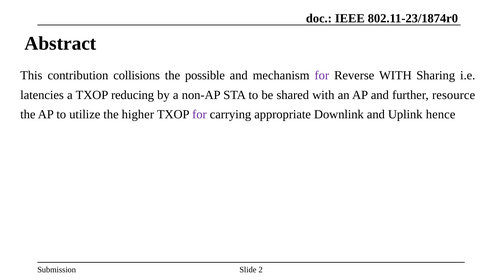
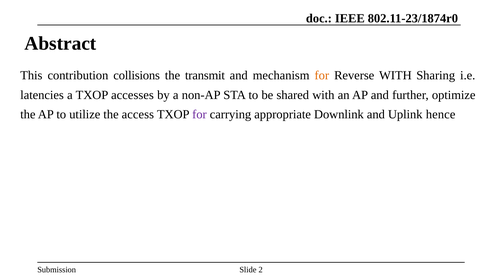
possible: possible -> transmit
for at (322, 76) colour: purple -> orange
reducing: reducing -> accesses
resource: resource -> optimize
higher: higher -> access
